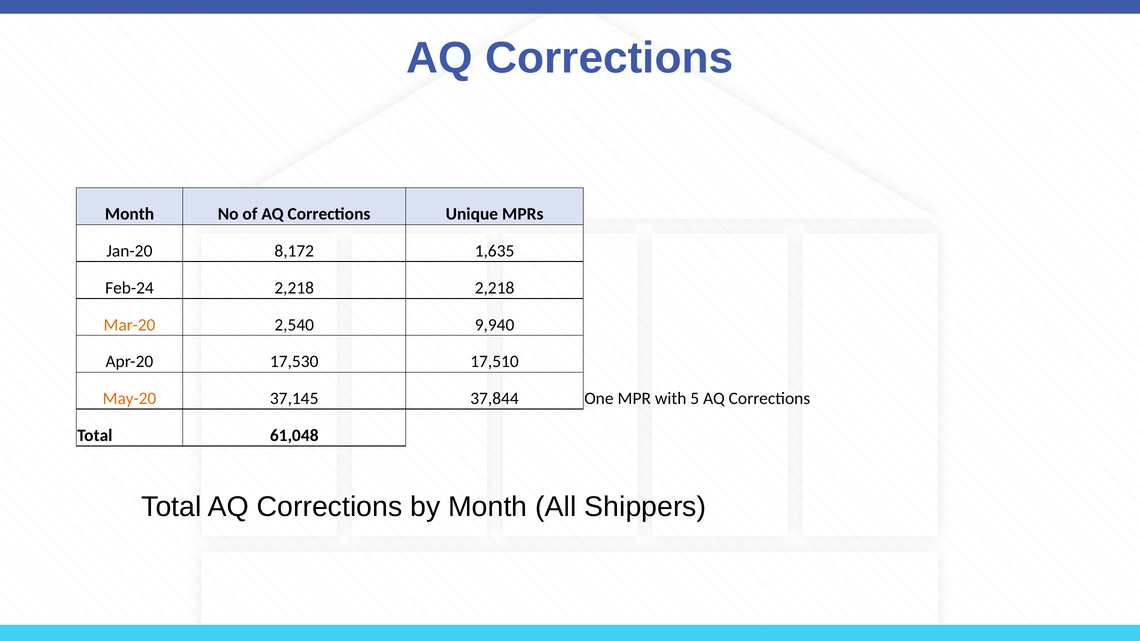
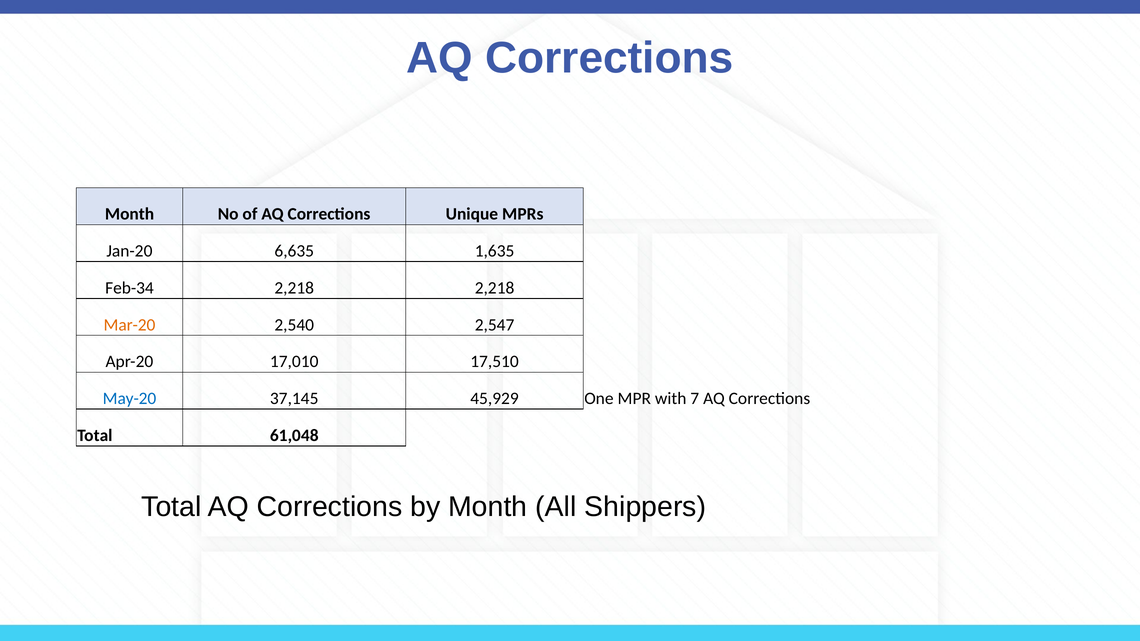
8,172: 8,172 -> 6,635
Feb-24: Feb-24 -> Feb-34
9,940: 9,940 -> 2,547
17,530: 17,530 -> 17,010
May-20 colour: orange -> blue
37,844: 37,844 -> 45,929
5: 5 -> 7
